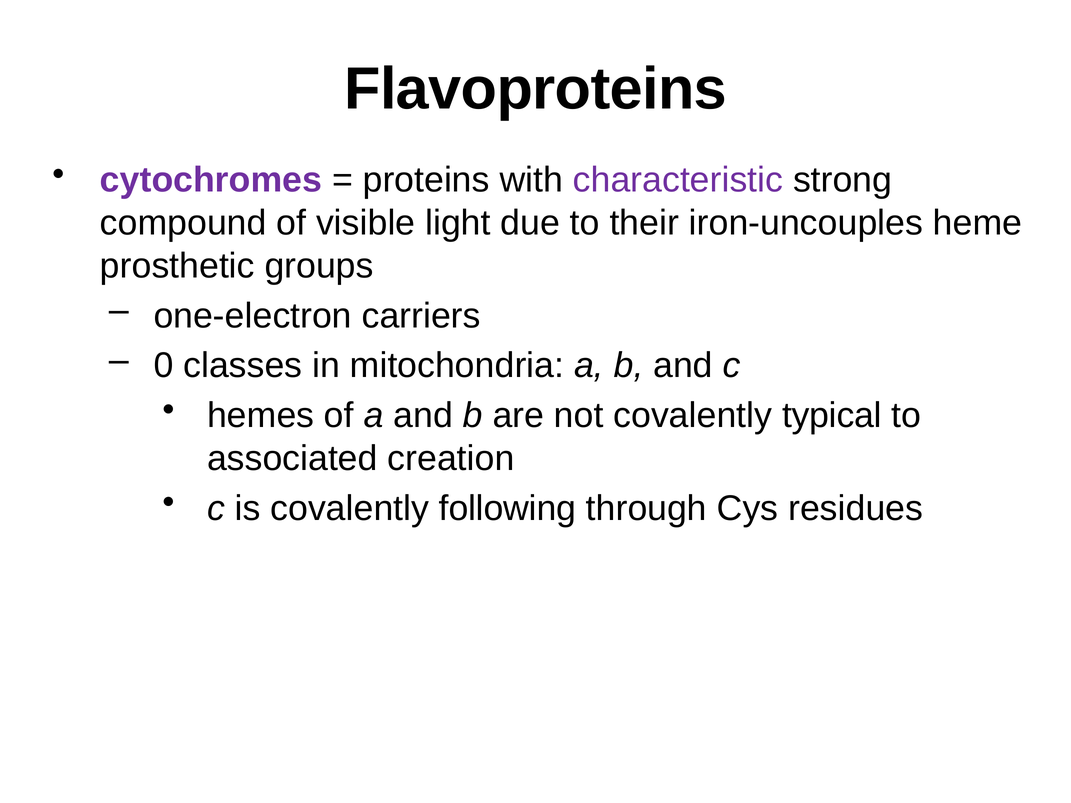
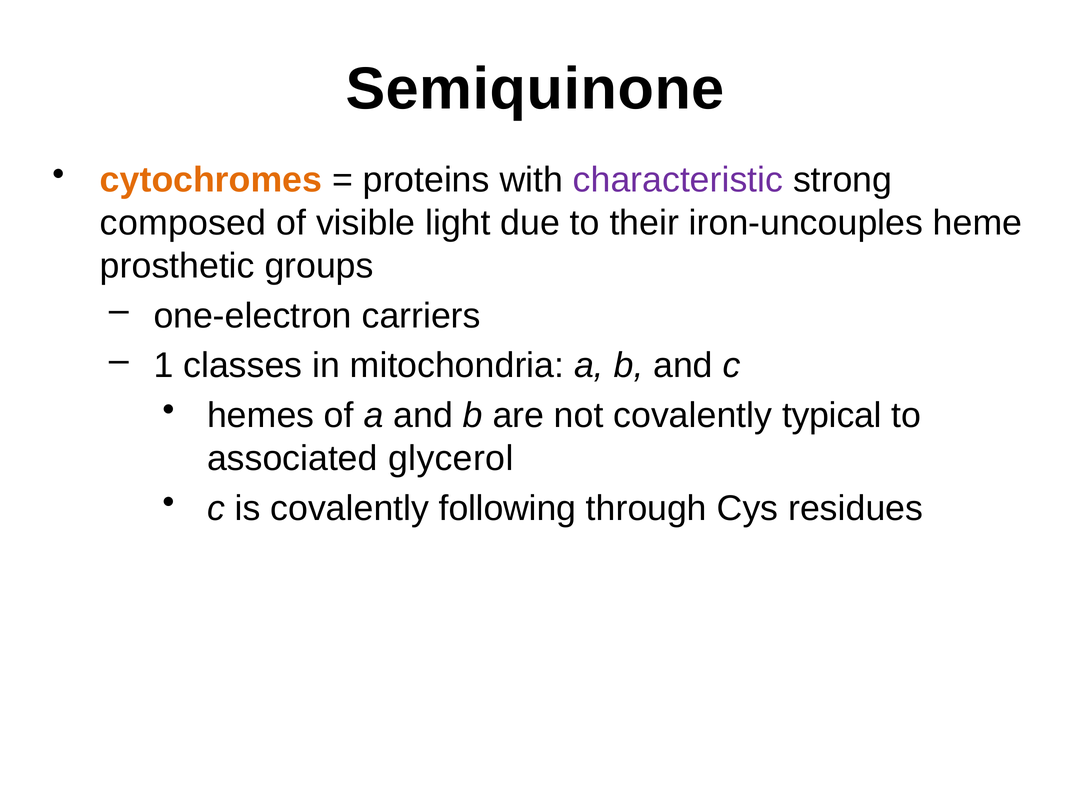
Flavoproteins: Flavoproteins -> Semiquinone
cytochromes colour: purple -> orange
compound: compound -> composed
0: 0 -> 1
creation: creation -> glycerol
